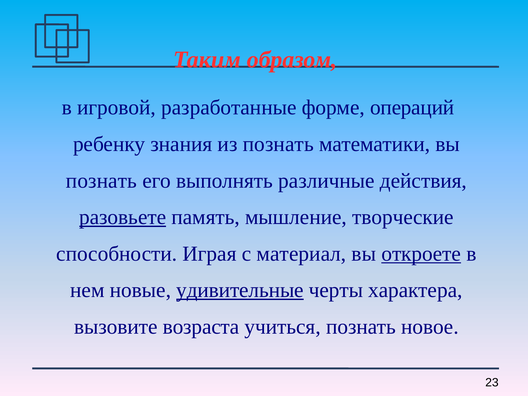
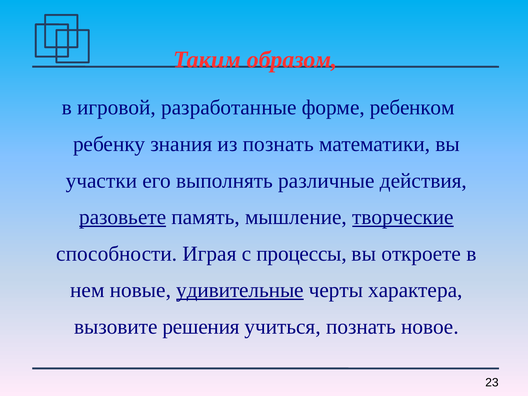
операций: операций -> ребенком
познать at (101, 181): познать -> участки
творческие underline: none -> present
материал: материал -> процессы
откроете underline: present -> none
возраста: возраста -> решения
